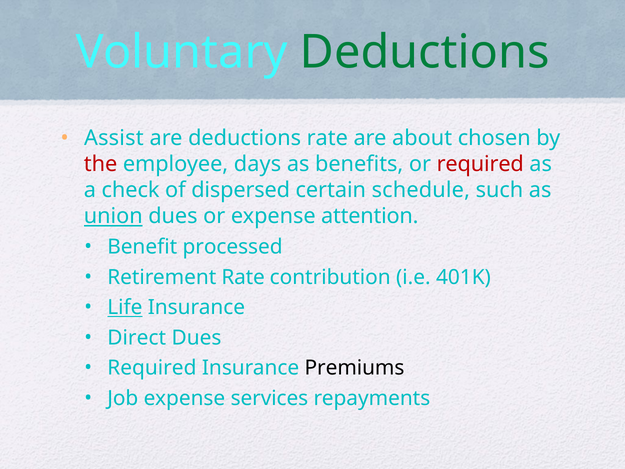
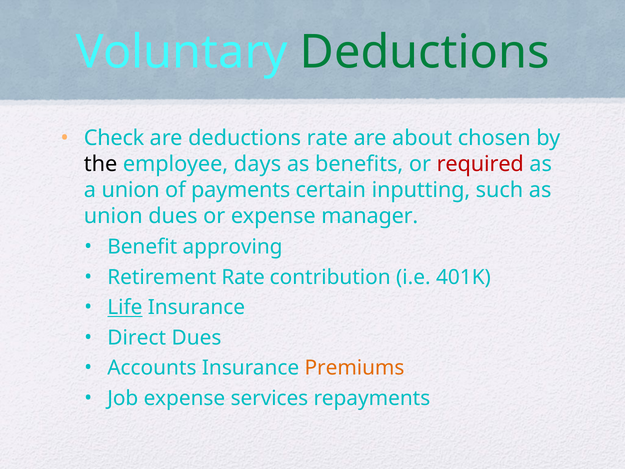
Assist: Assist -> Check
the colour: red -> black
a check: check -> union
dispersed: dispersed -> payments
schedule: schedule -> inputting
union at (113, 216) underline: present -> none
attention: attention -> manager
processed: processed -> approving
Required at (152, 368): Required -> Accounts
Premiums colour: black -> orange
